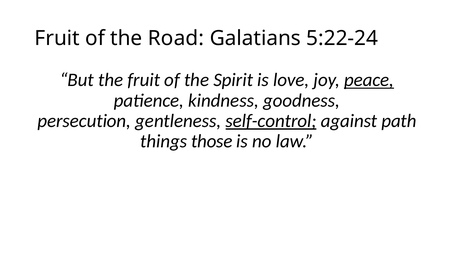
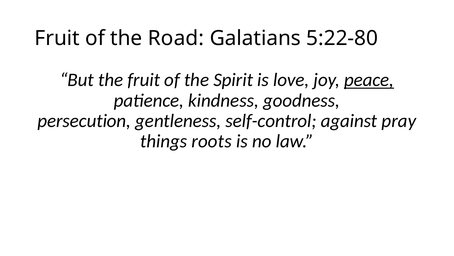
5:22-24: 5:22-24 -> 5:22-80
self-control underline: present -> none
path: path -> pray
those: those -> roots
